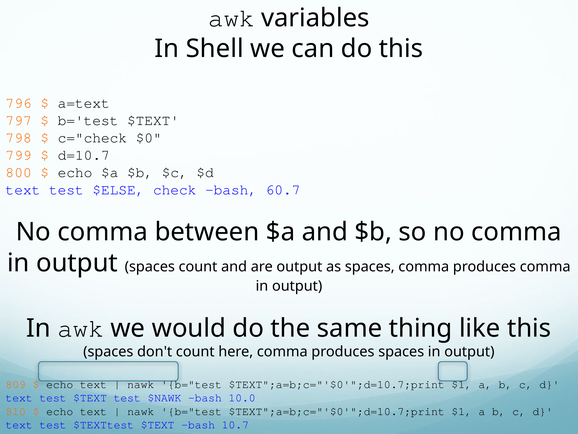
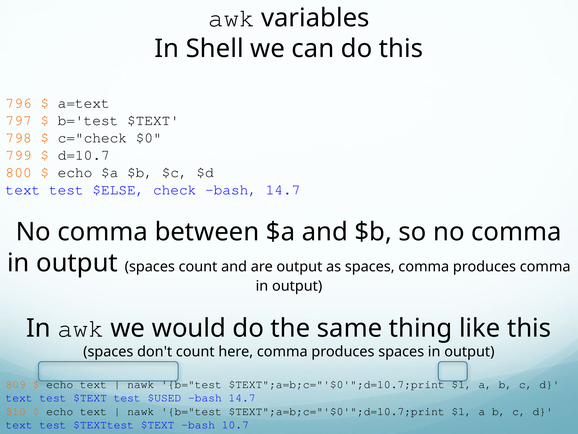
check bash 60.7: 60.7 -> 14.7
$NAWK: $NAWK -> $USED
10.0 at (242, 397): 10.0 -> 14.7
